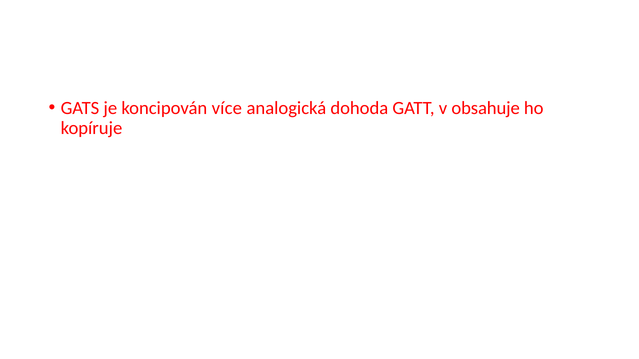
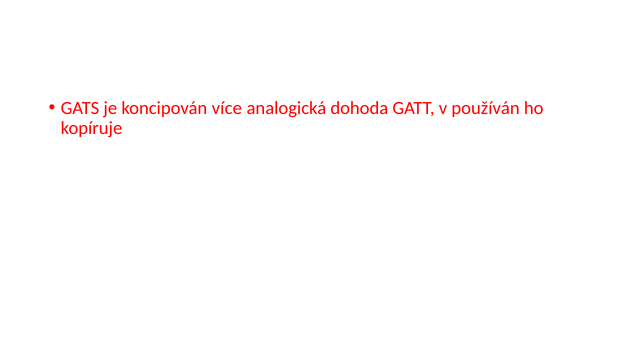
obsahuje: obsahuje -> používán
